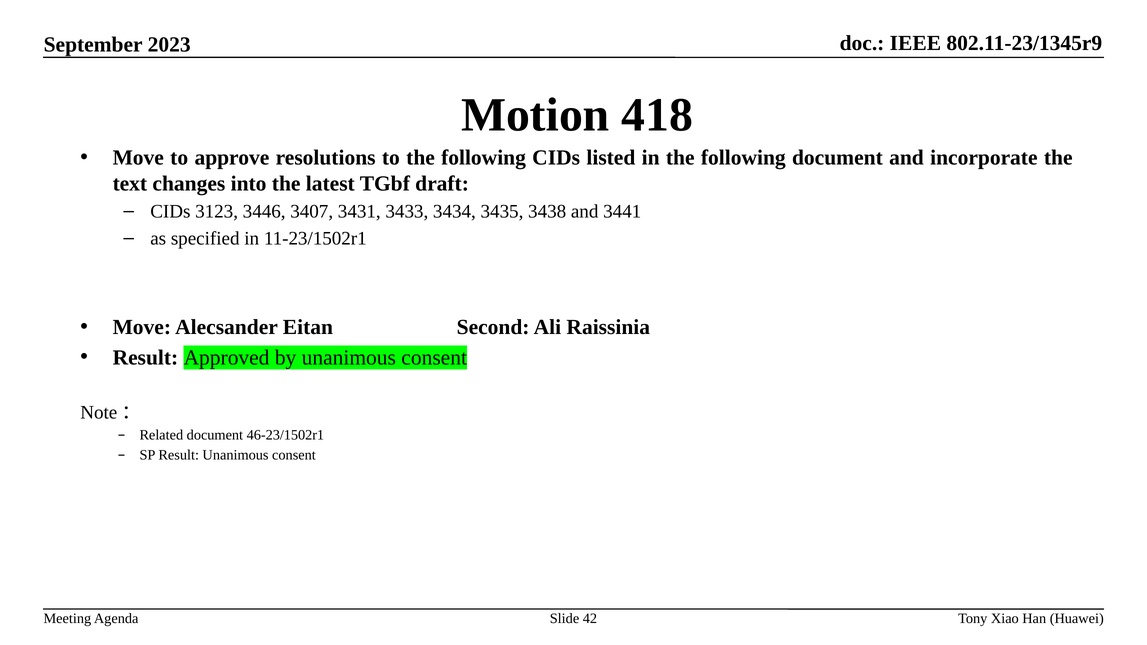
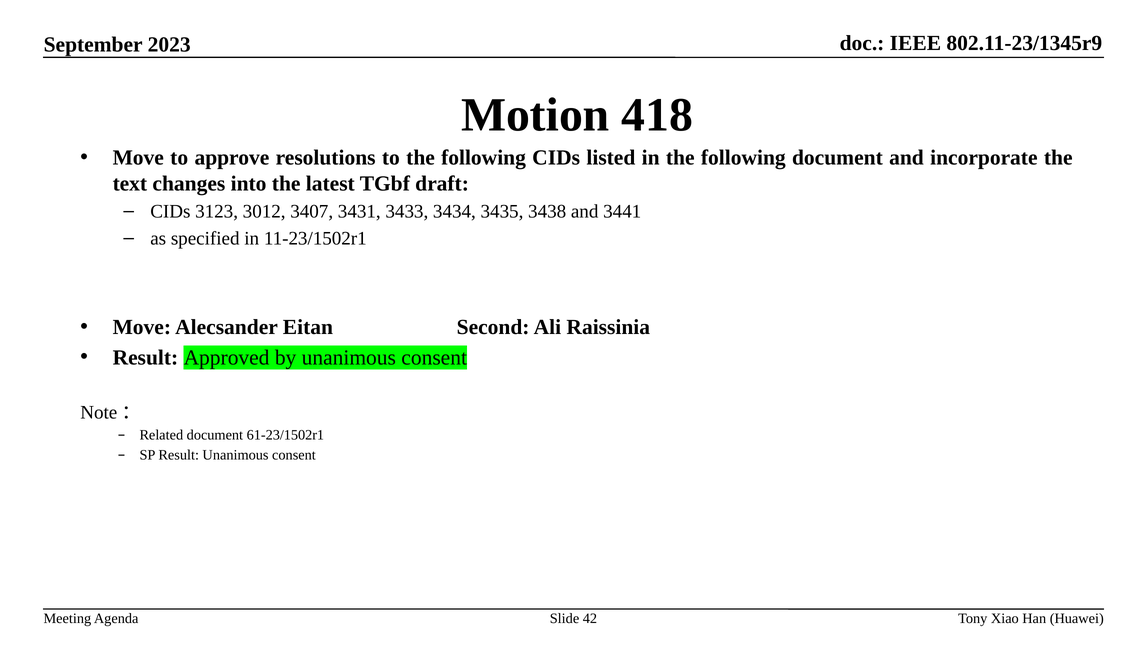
3446: 3446 -> 3012
46-23/1502r1: 46-23/1502r1 -> 61-23/1502r1
